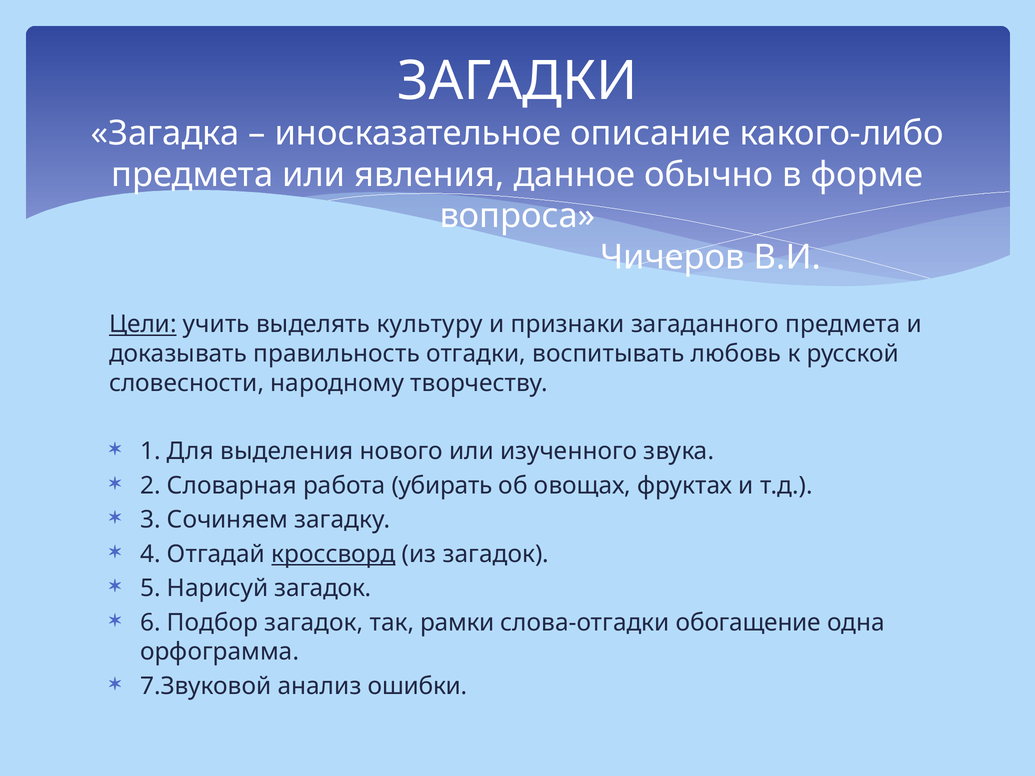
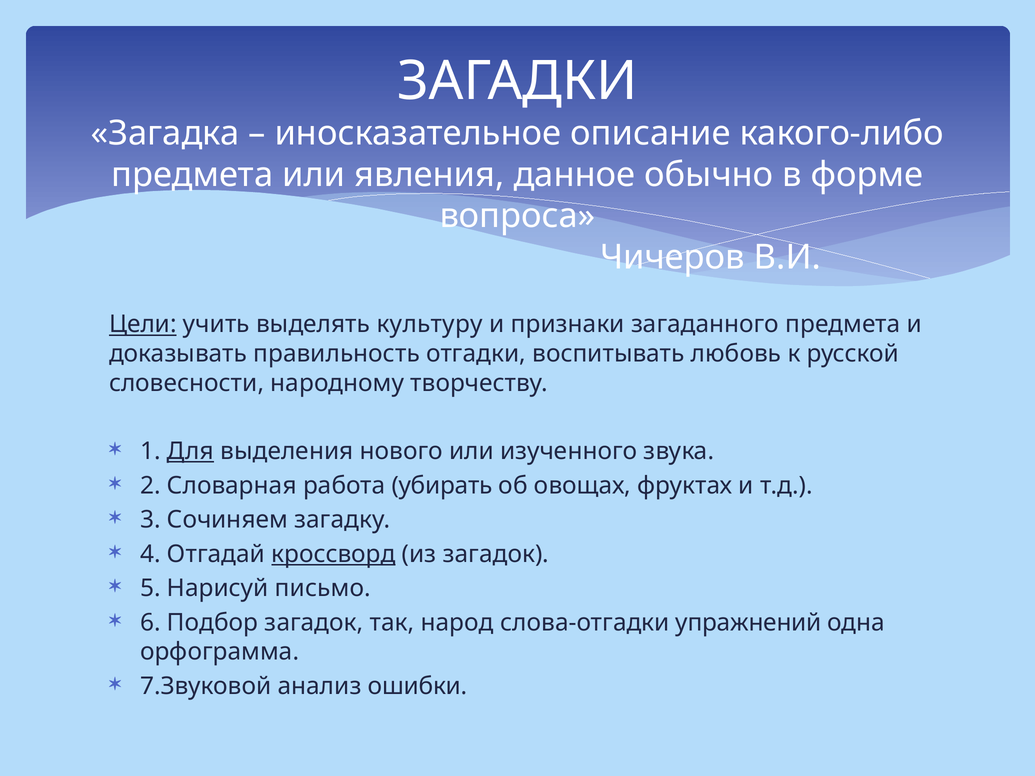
Для underline: none -> present
Нарисуй загадок: загадок -> письмо
рамки: рамки -> народ
обогащение: обогащение -> упражнений
